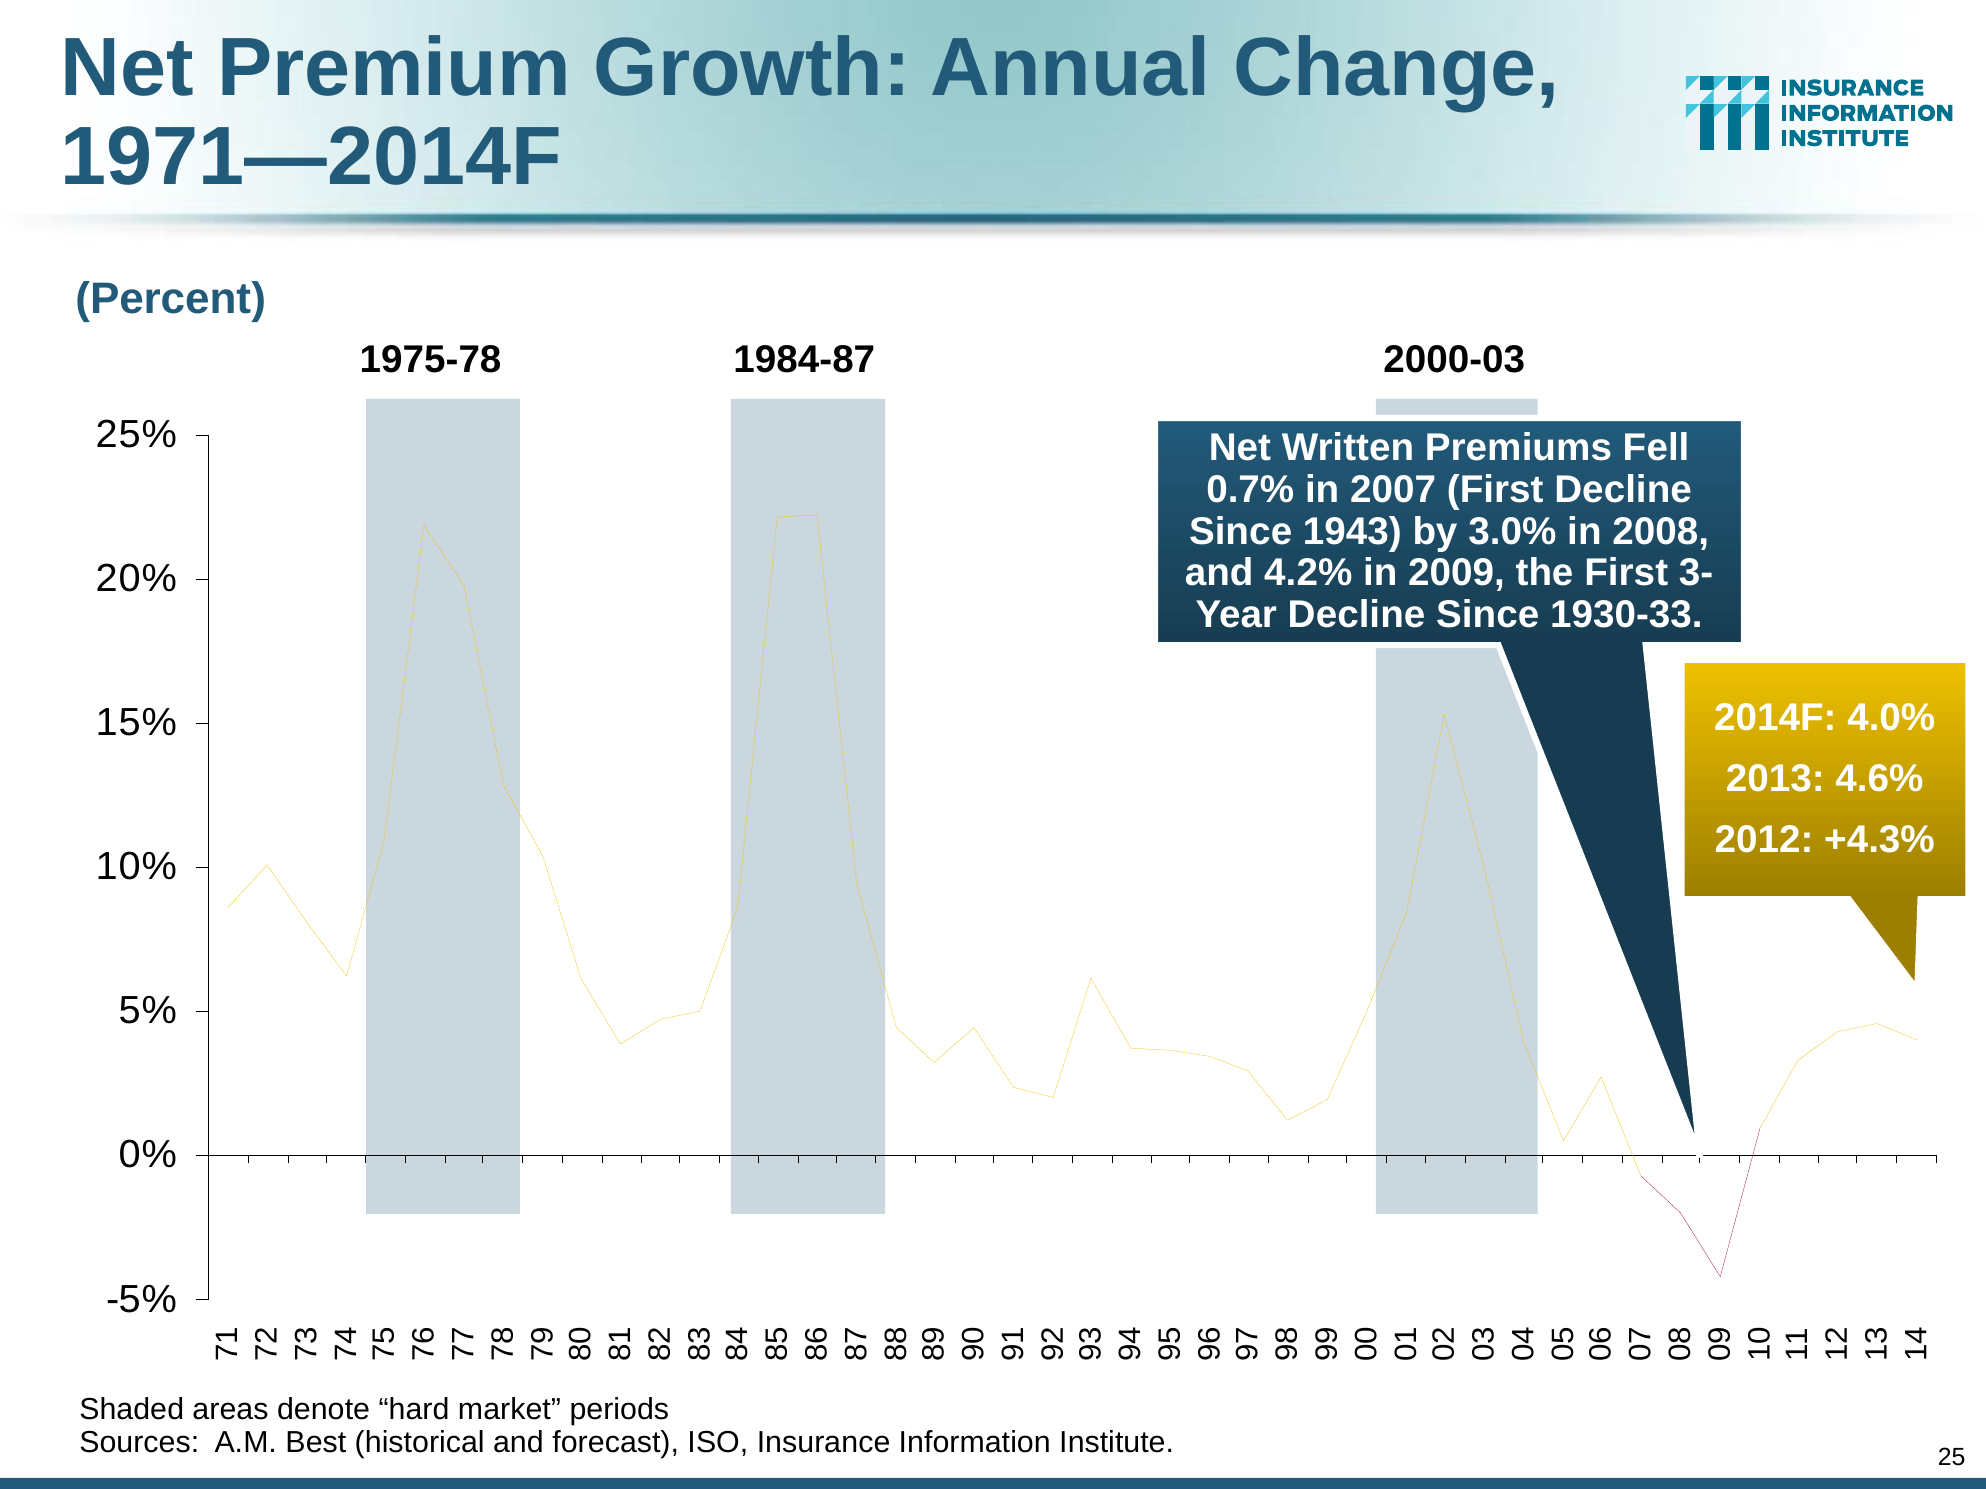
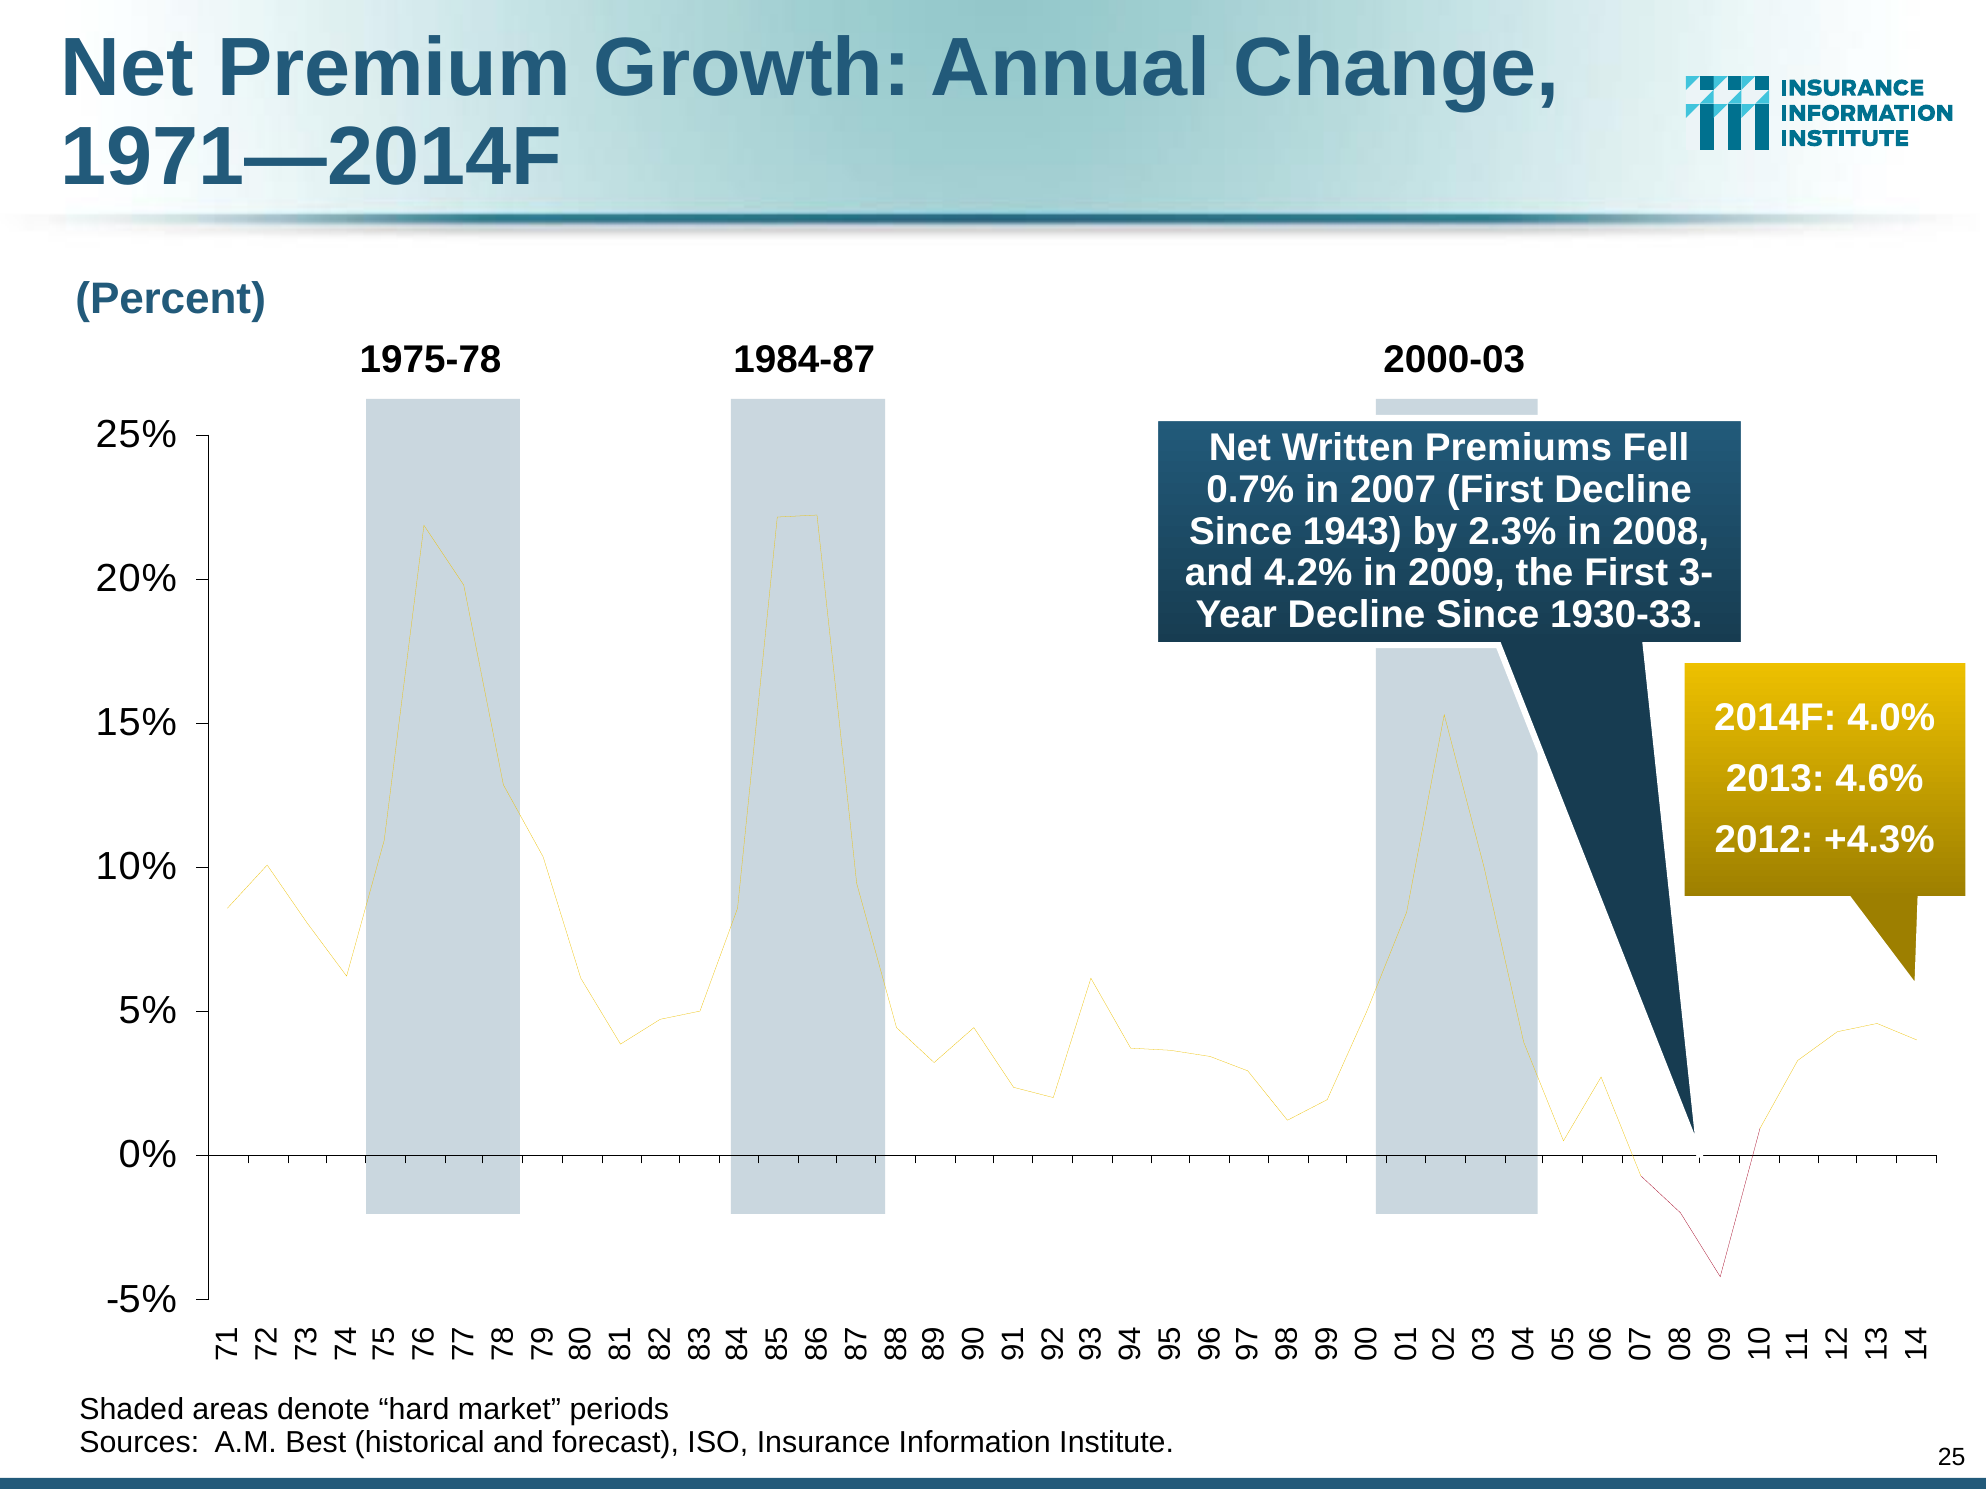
3.0%: 3.0% -> 2.3%
